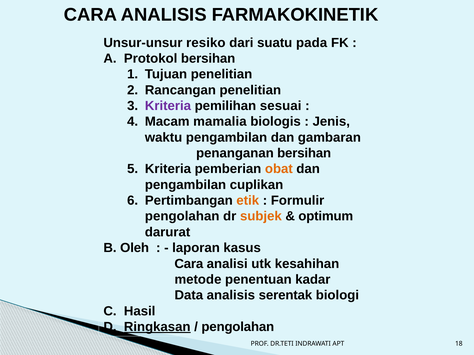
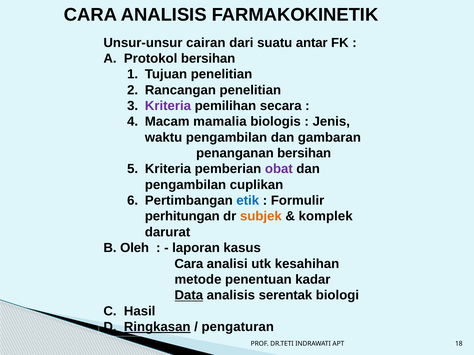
resiko: resiko -> cairan
pada: pada -> antar
sesuai: sesuai -> secara
obat colour: orange -> purple
etik colour: orange -> blue
pengolahan at (182, 217): pengolahan -> perhitungan
optimum: optimum -> komplek
Data underline: none -> present
pengolahan at (238, 327): pengolahan -> pengaturan
